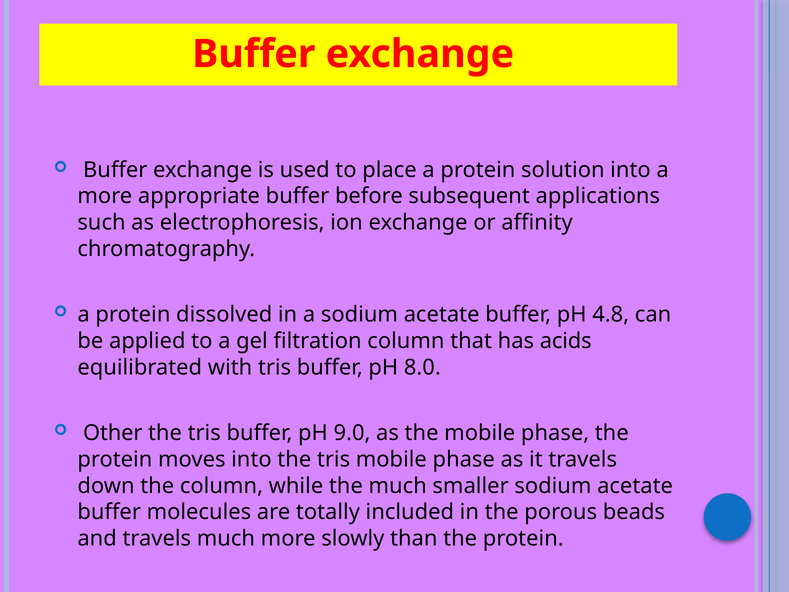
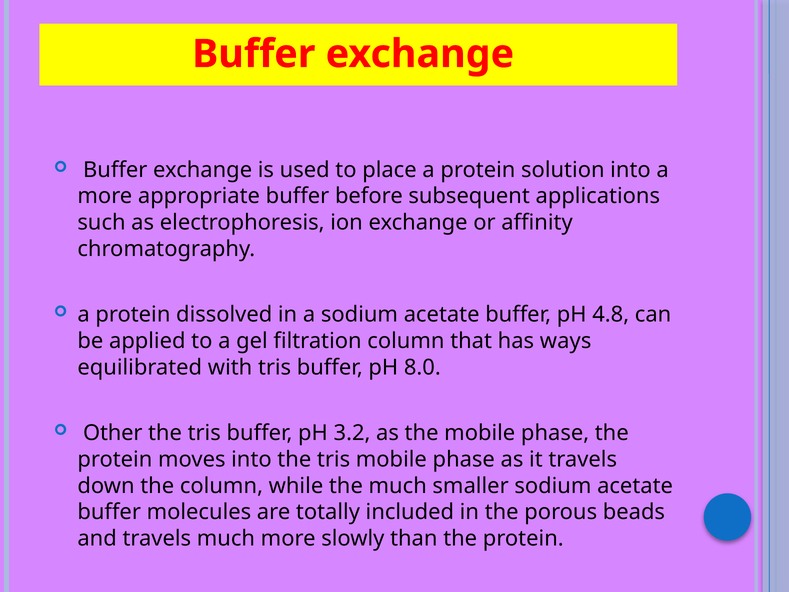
acids: acids -> ways
9.0: 9.0 -> 3.2
